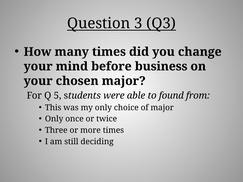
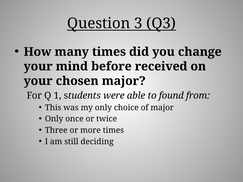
business: business -> received
5: 5 -> 1
